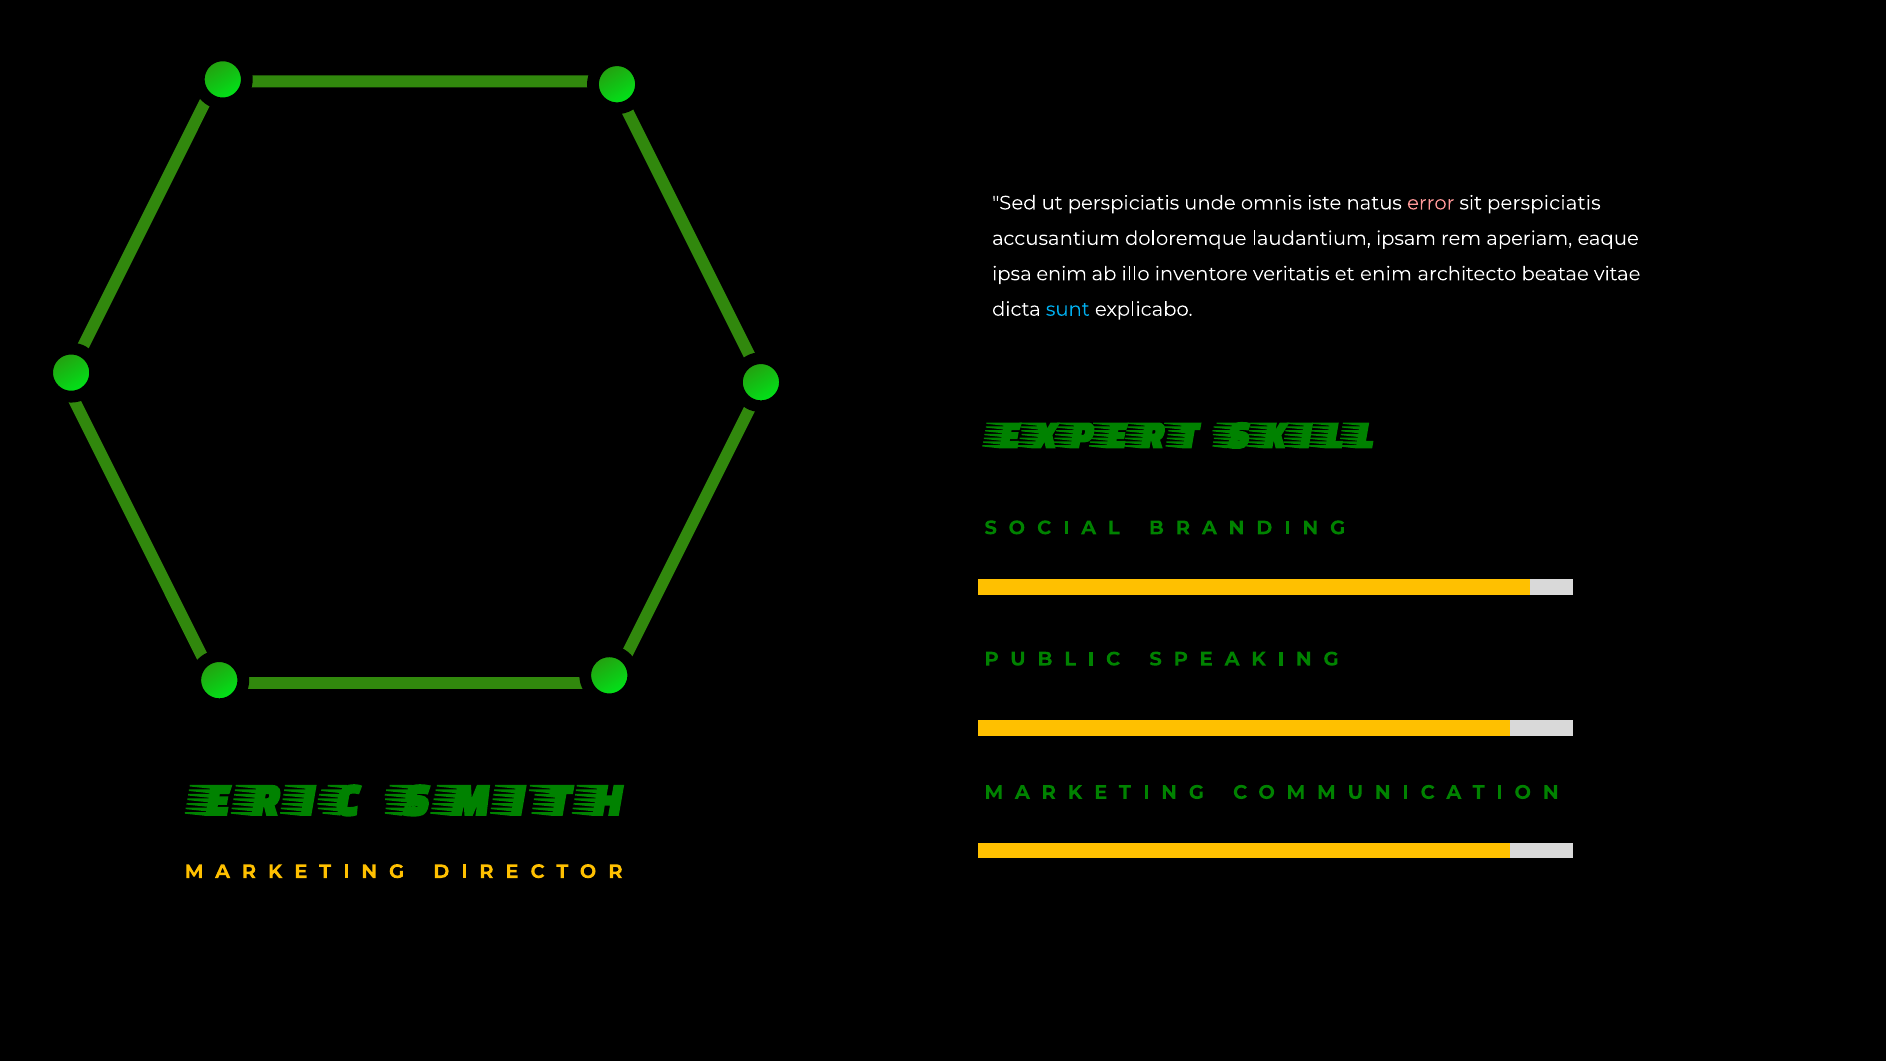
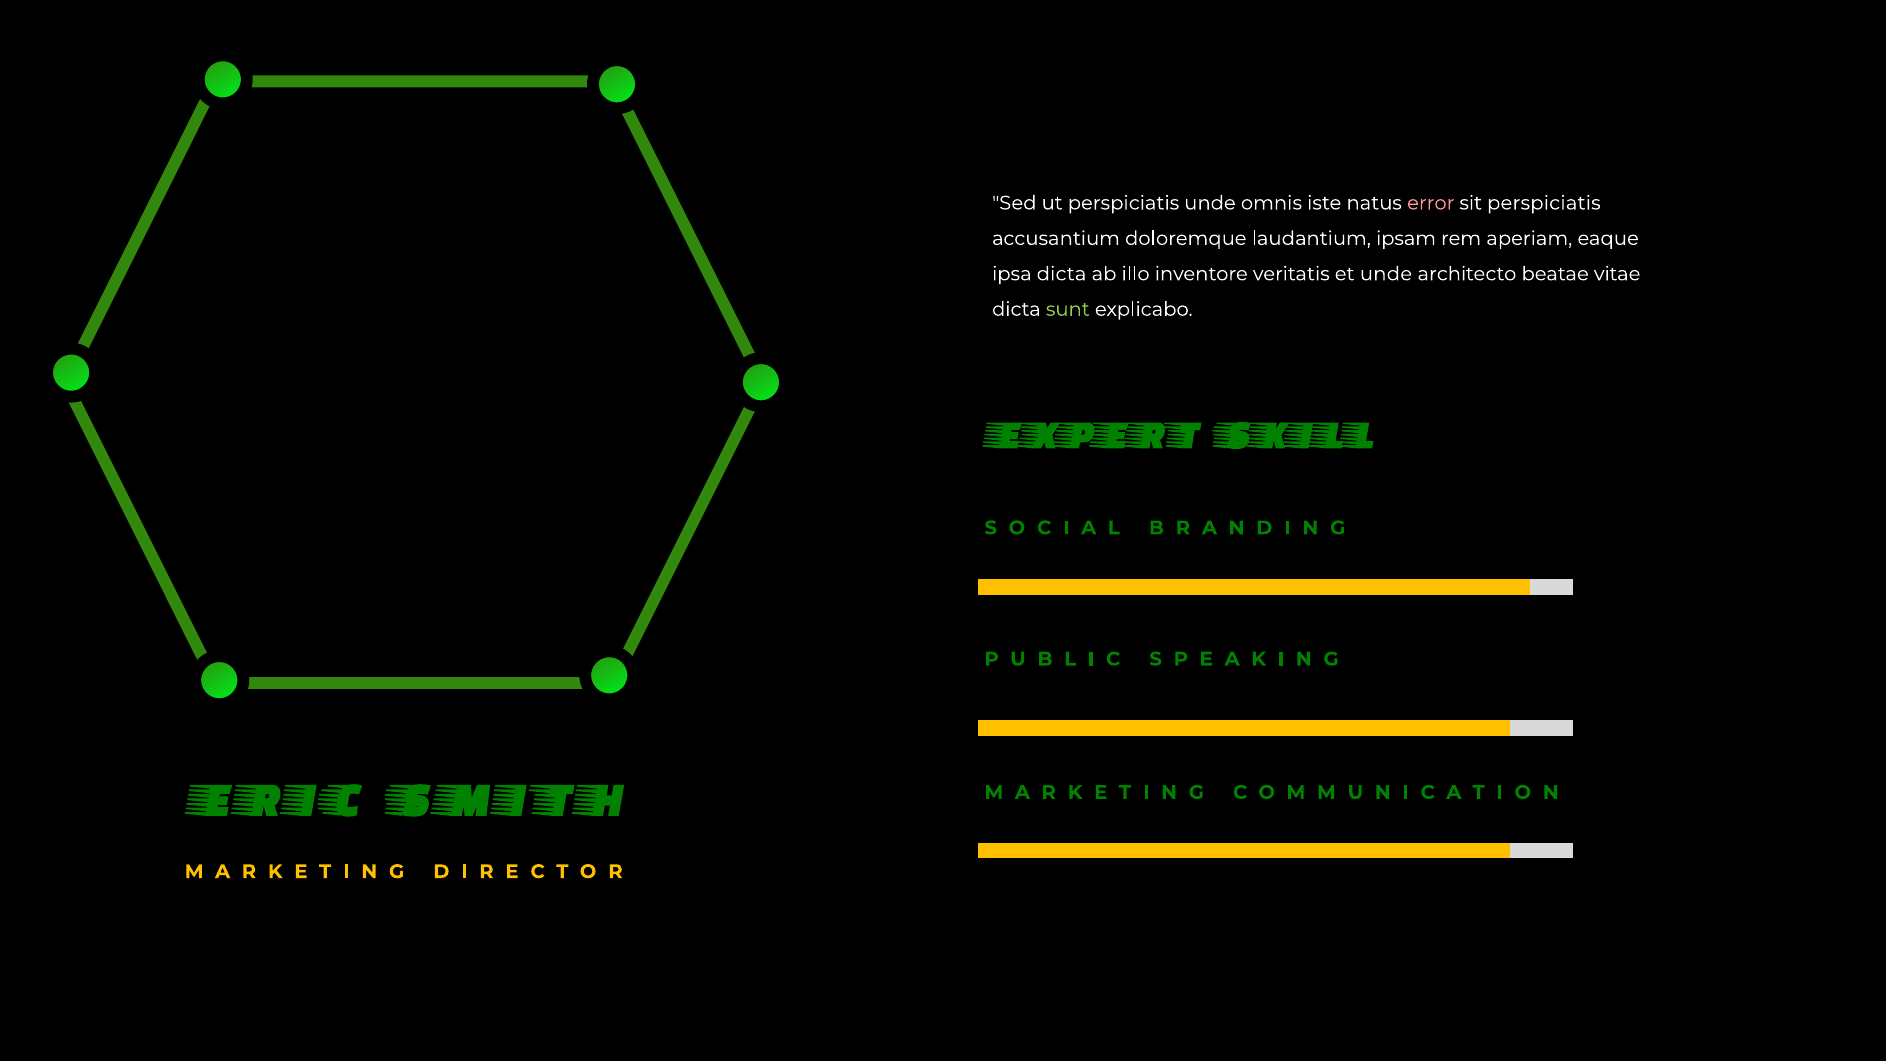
ipsa enim: enim -> dicta
et enim: enim -> unde
sunt colour: light blue -> light green
